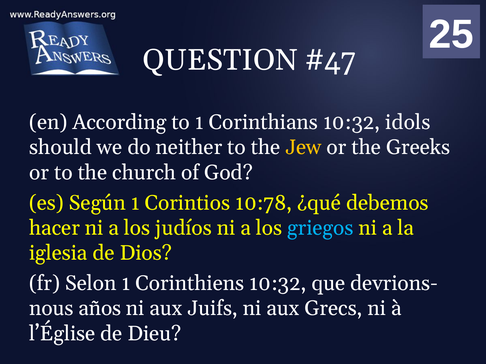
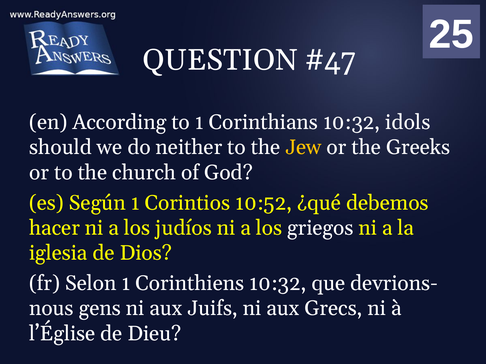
10:78: 10:78 -> 10:52
griegos colour: light blue -> white
años: años -> gens
